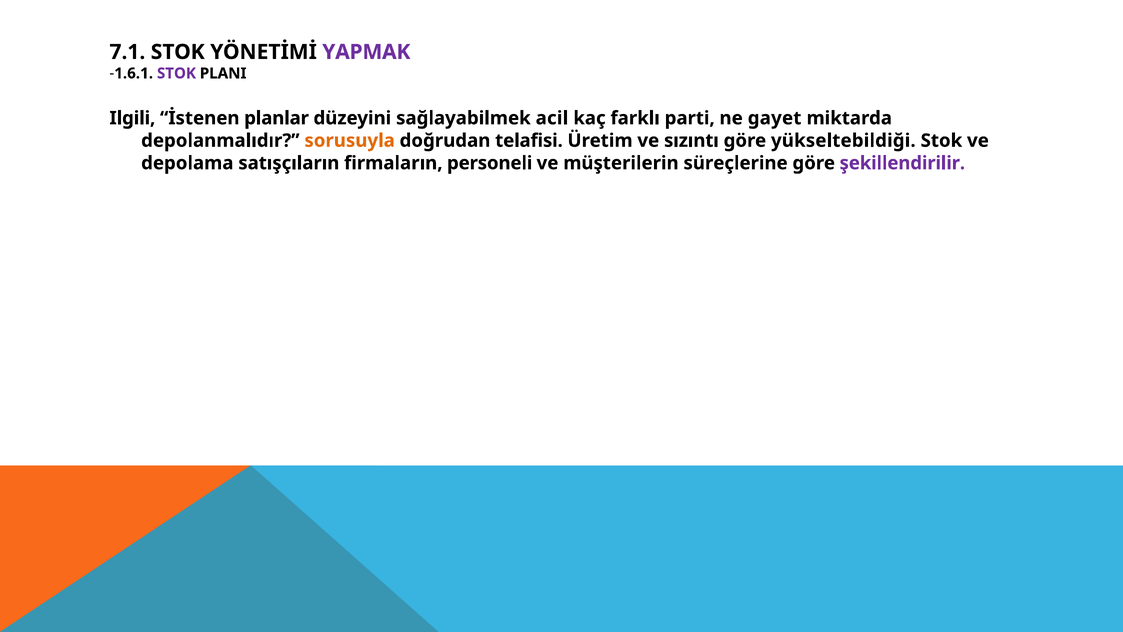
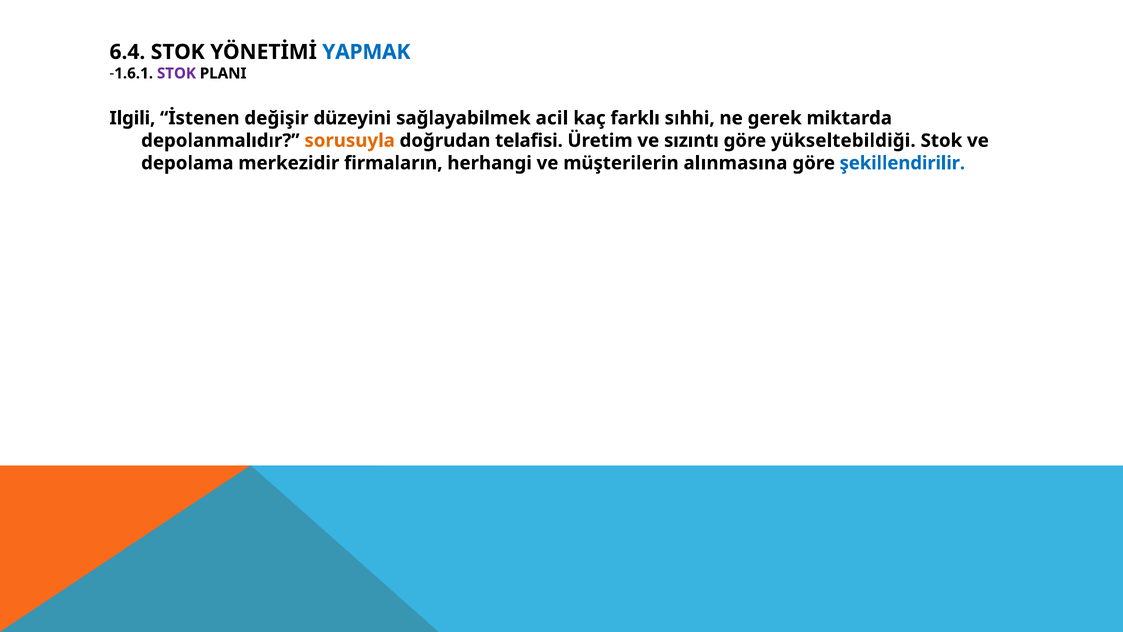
7.1: 7.1 -> 6.4
YAPMAK colour: purple -> blue
planlar: planlar -> değişir
parti: parti -> sıhhi
gayet: gayet -> gerek
satışçıların: satışçıların -> merkezidir
personeli: personeli -> herhangi
süreçlerine: süreçlerine -> alınmasına
şekillendirilir colour: purple -> blue
